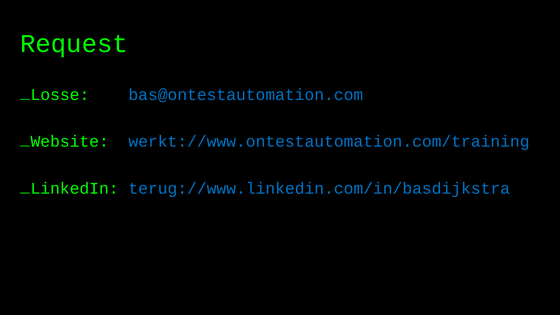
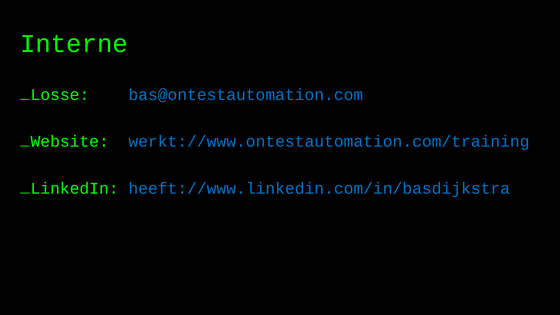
Request: Request -> Interne
terug://www.linkedin.com/in/basdijkstra: terug://www.linkedin.com/in/basdijkstra -> heeft://www.linkedin.com/in/basdijkstra
